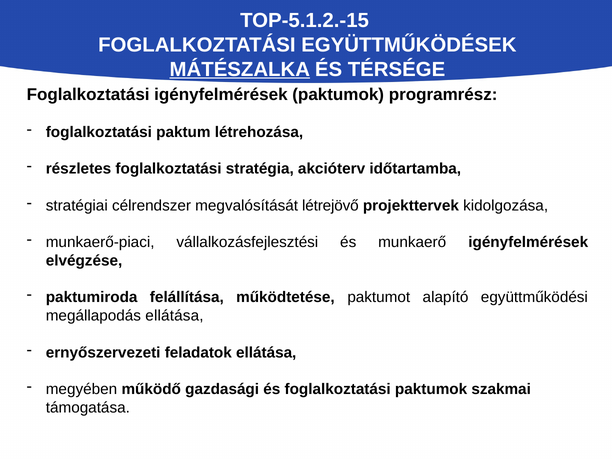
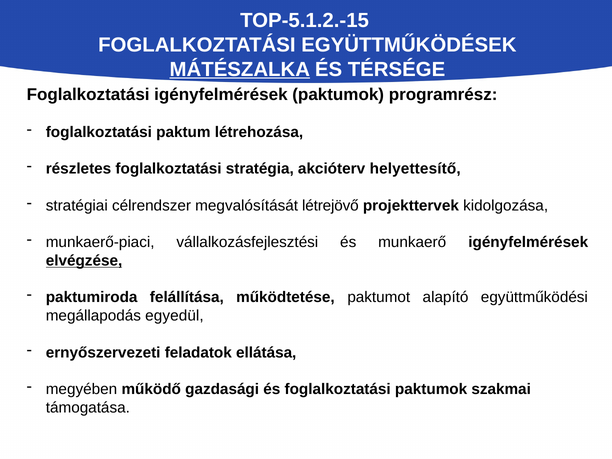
időtartamba: időtartamba -> helyettesítő
elvégzése underline: none -> present
megállapodás ellátása: ellátása -> egyedül
